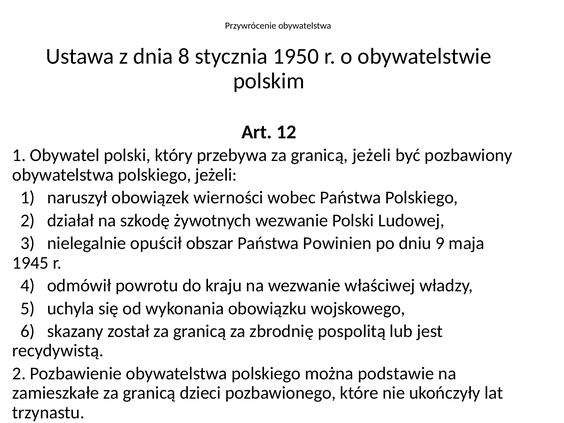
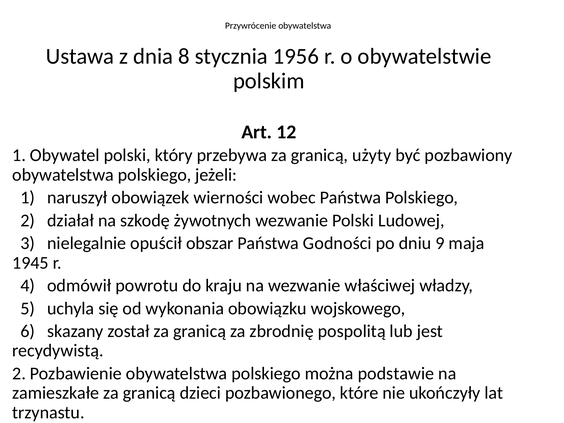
1950: 1950 -> 1956
granicą jeżeli: jeżeli -> użyty
Powinien: Powinien -> Godności
